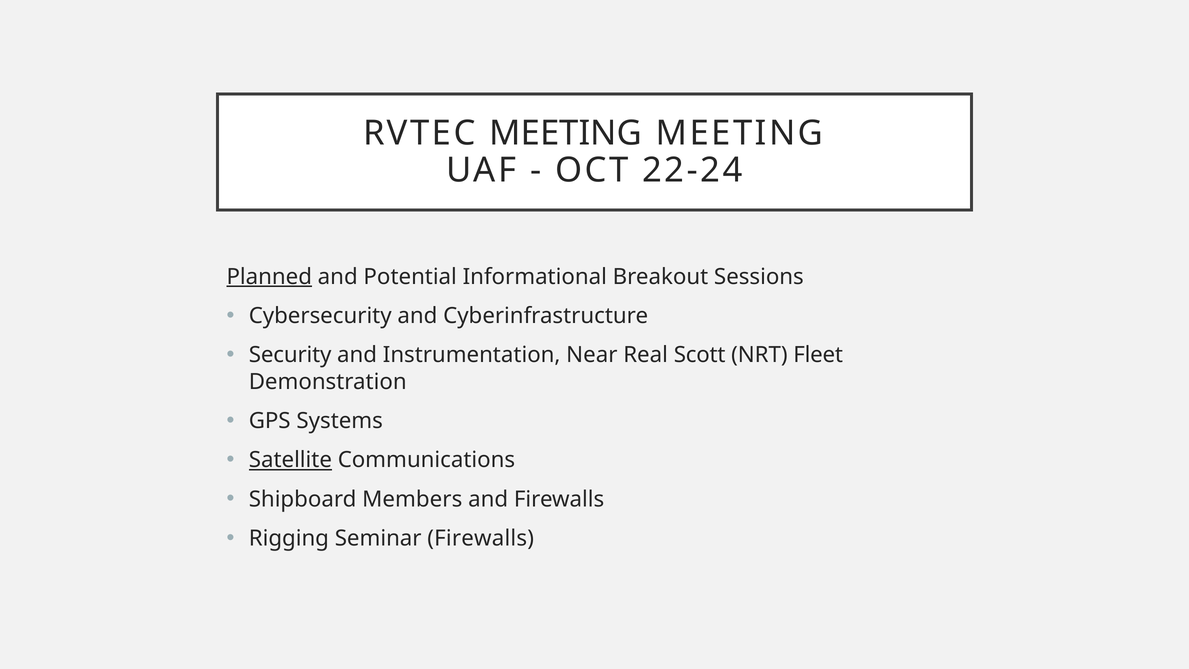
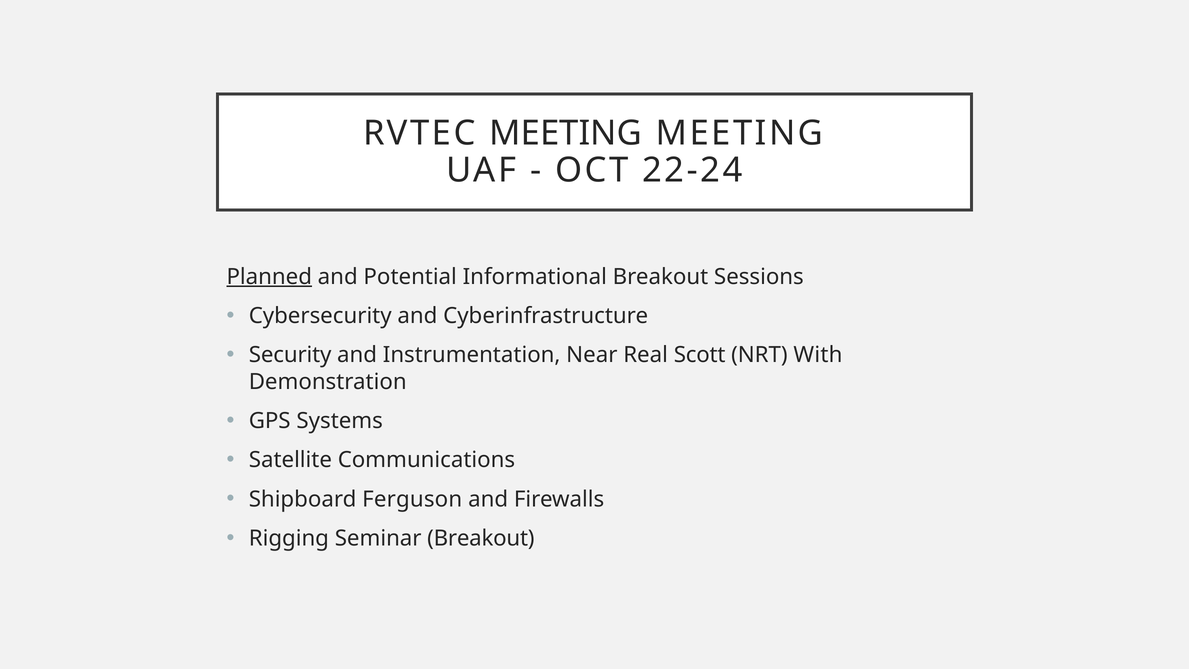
Fleet: Fleet -> With
Satellite underline: present -> none
Members: Members -> Ferguson
Seminar Firewalls: Firewalls -> Breakout
